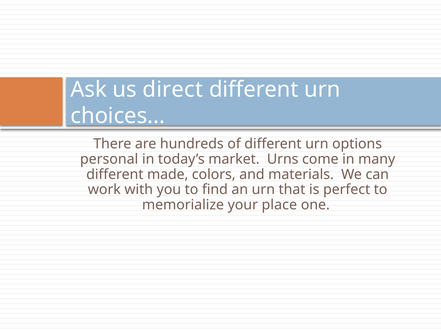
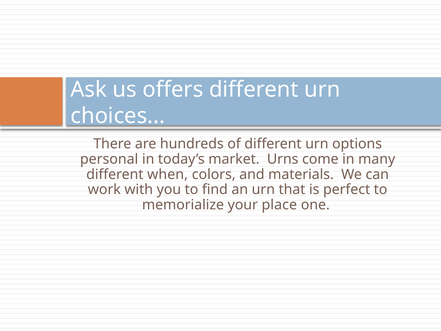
direct: direct -> offers
made: made -> when
